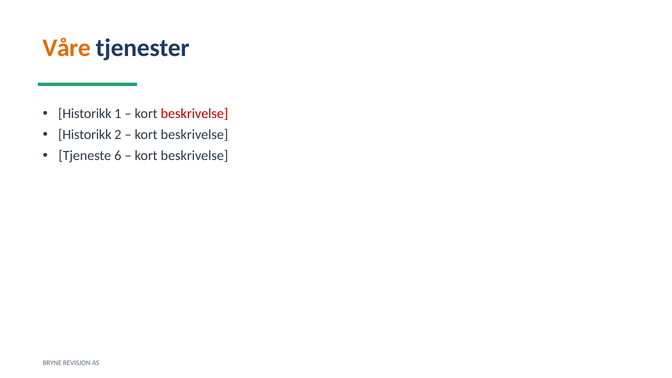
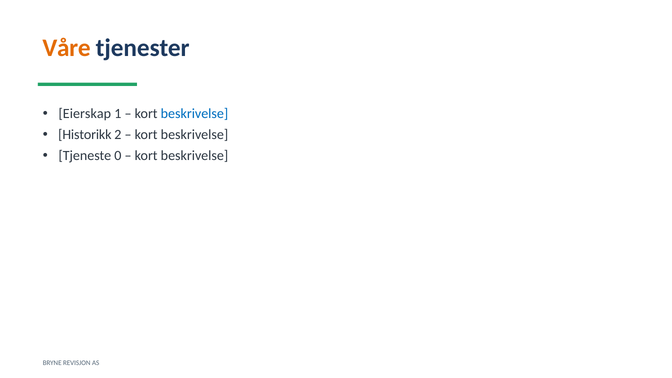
Historikk at (85, 114): Historikk -> Eierskap
beskrivelse at (194, 114) colour: red -> blue
6: 6 -> 0
